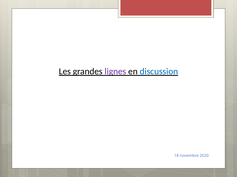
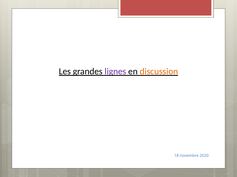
discussion colour: blue -> orange
